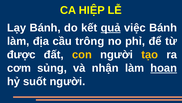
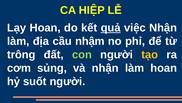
Lạy Bánh: Bánh -> Hoan
việc Bánh: Bánh -> Nhận
trông: trông -> nhậm
được: được -> trông
con colour: yellow -> light green
hoan at (164, 68) underline: present -> none
